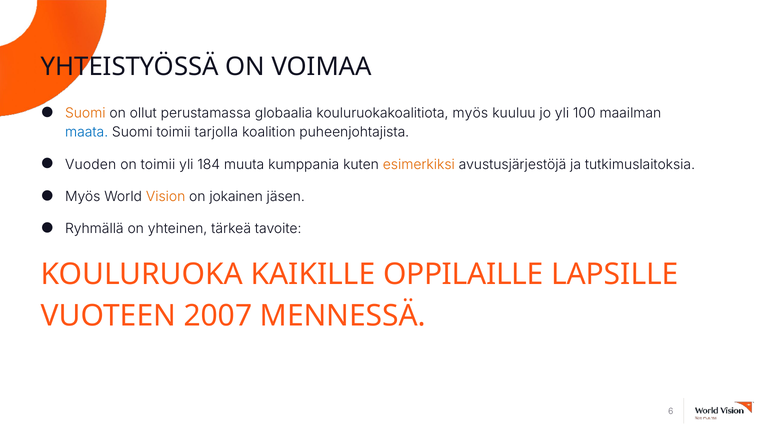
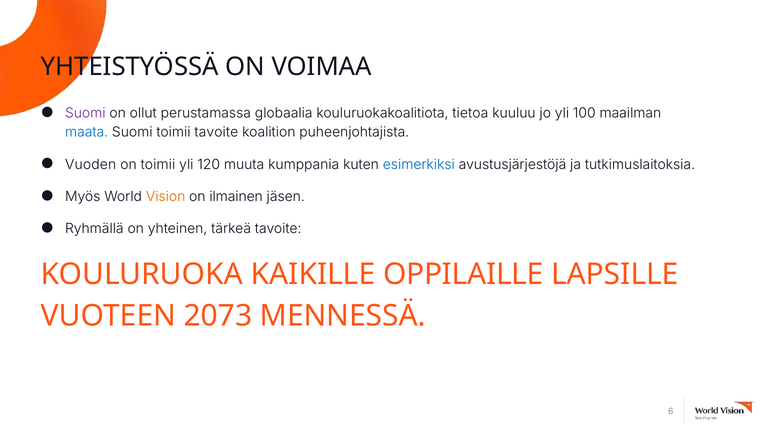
Suomi at (85, 113) colour: orange -> purple
kouluruokakoalitiota myös: myös -> tietoa
toimii tarjolla: tarjolla -> tavoite
184: 184 -> 120
esimerkiksi colour: orange -> blue
jokainen: jokainen -> ilmainen
2007: 2007 -> 2073
